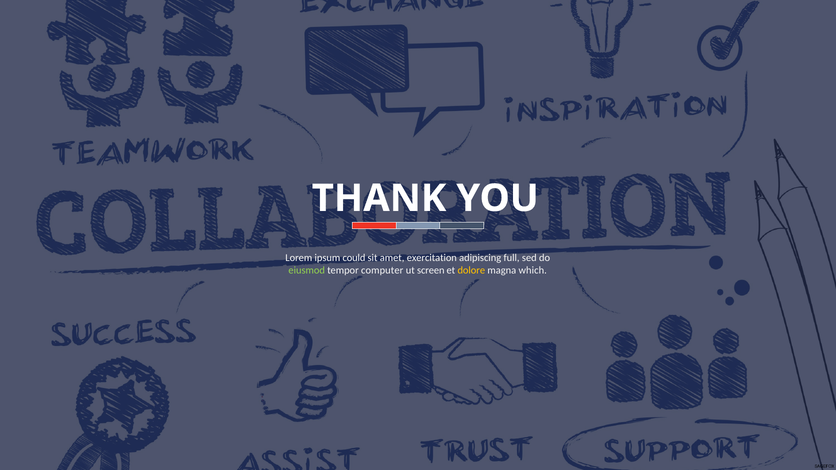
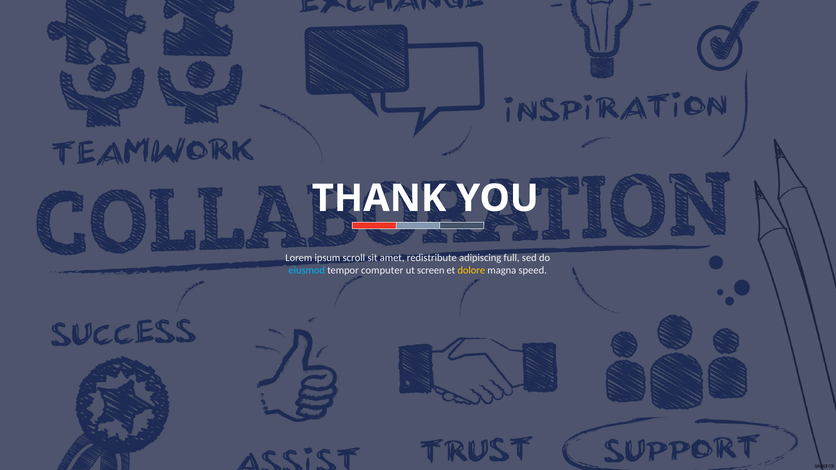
could: could -> scroll
exercitation: exercitation -> redistribute
eiusmod colour: light green -> light blue
which: which -> speed
